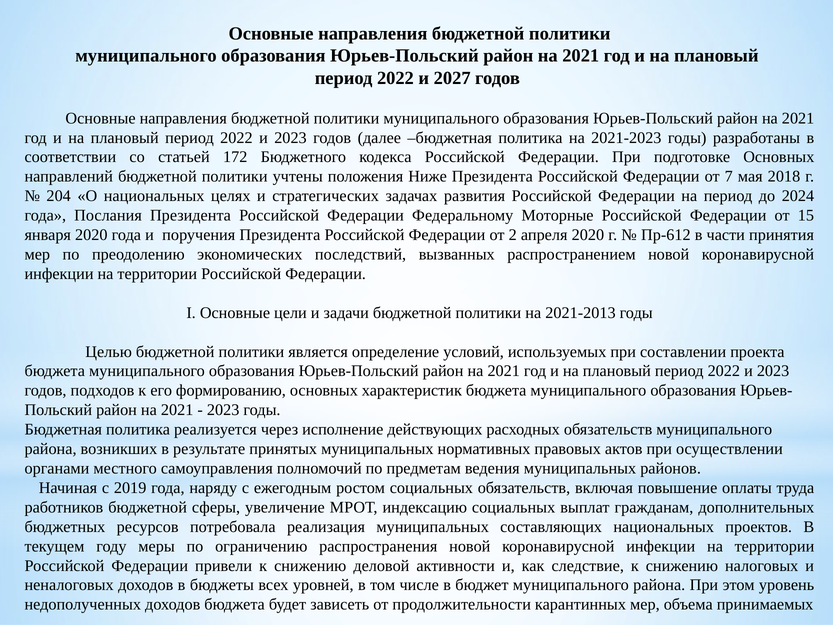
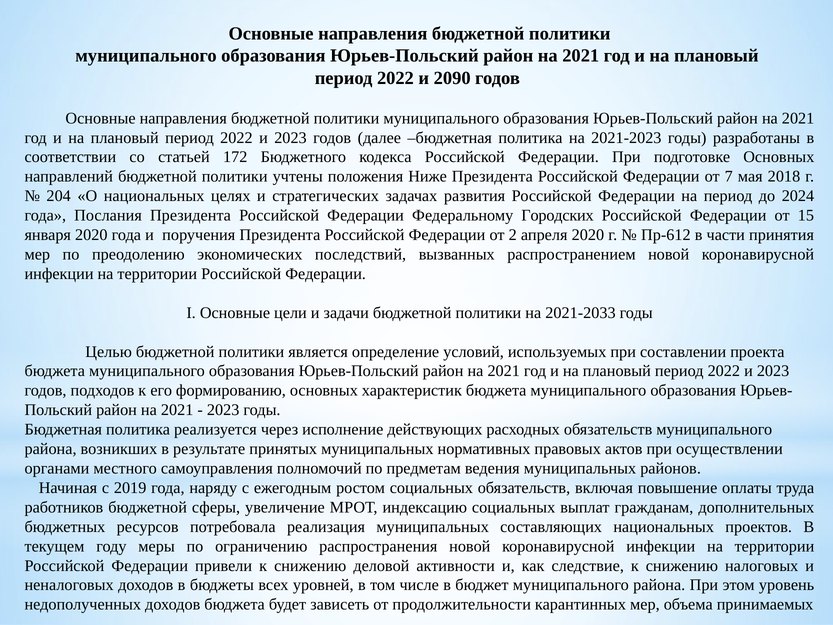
2027: 2027 -> 2090
Моторные: Моторные -> Городских
2021-2013: 2021-2013 -> 2021-2033
